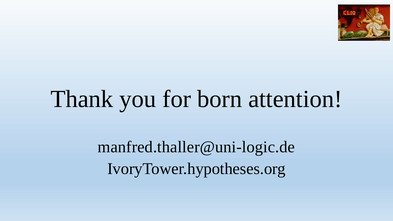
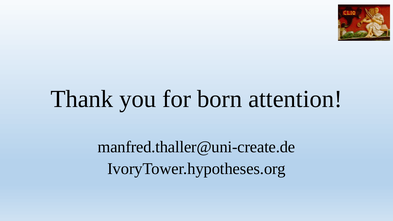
manfred.thaller@uni-logic.de: manfred.thaller@uni-logic.de -> manfred.thaller@uni-create.de
